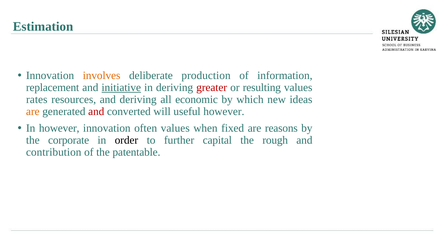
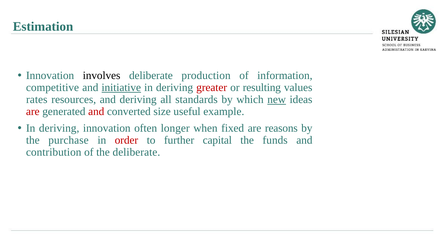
involves colour: orange -> black
replacement: replacement -> competitive
economic: economic -> standards
new underline: none -> present
are at (33, 111) colour: orange -> red
will: will -> size
useful however: however -> example
however at (59, 128): however -> deriving
often values: values -> longer
corporate: corporate -> purchase
order colour: black -> red
rough: rough -> funds
the patentable: patentable -> deliberate
